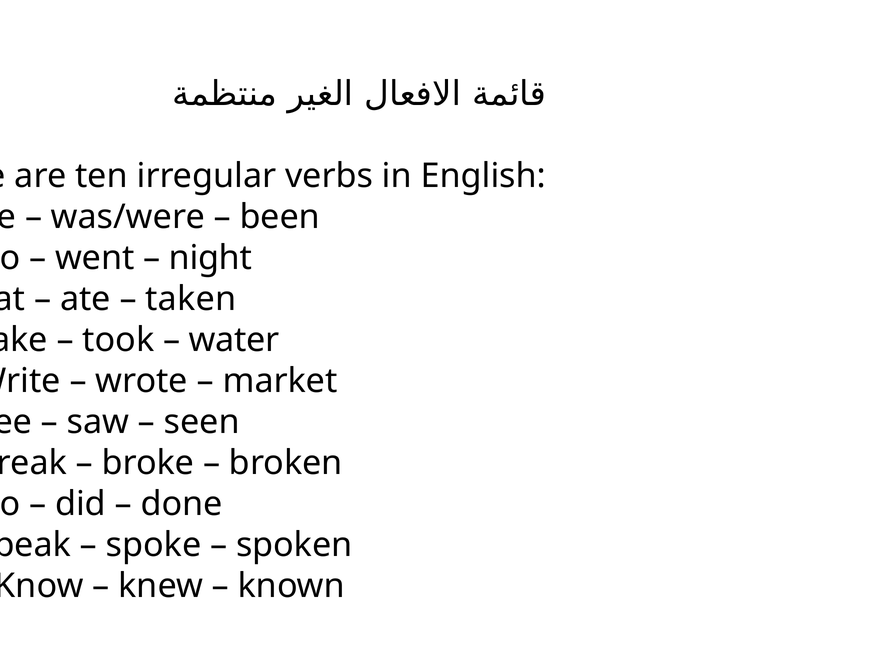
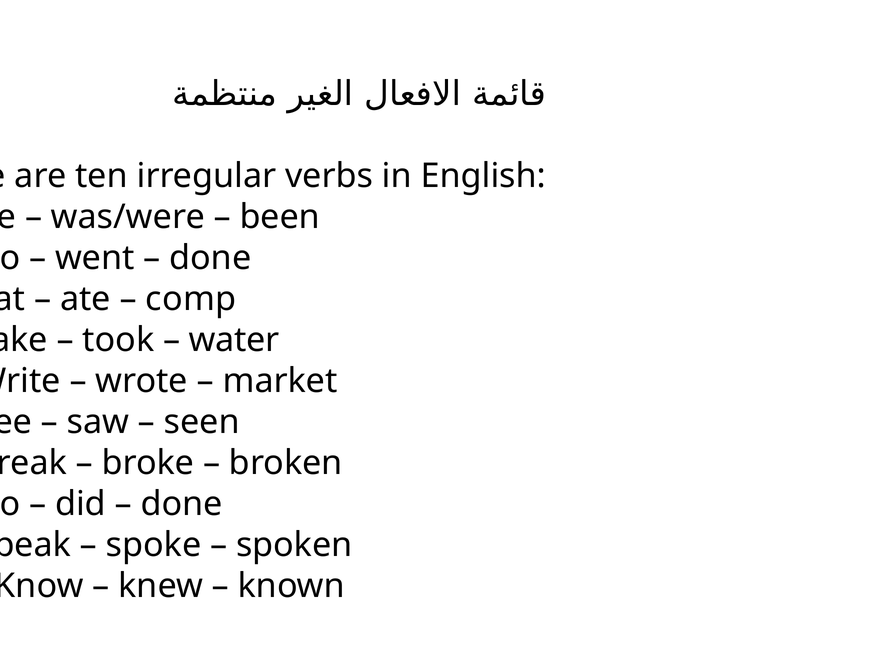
night at (210, 258): night -> done
taken: taken -> comp
